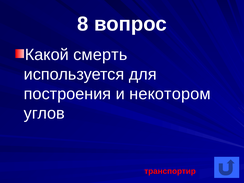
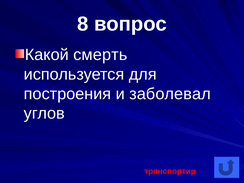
некотором: некотором -> заболевал
